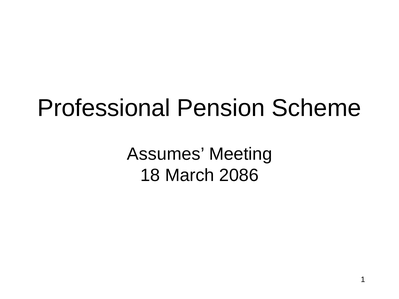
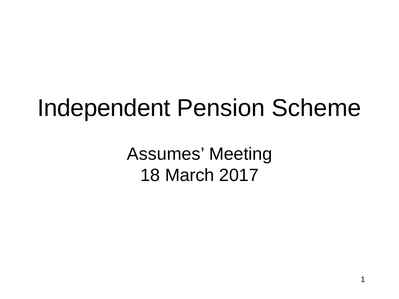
Professional: Professional -> Independent
2086: 2086 -> 2017
